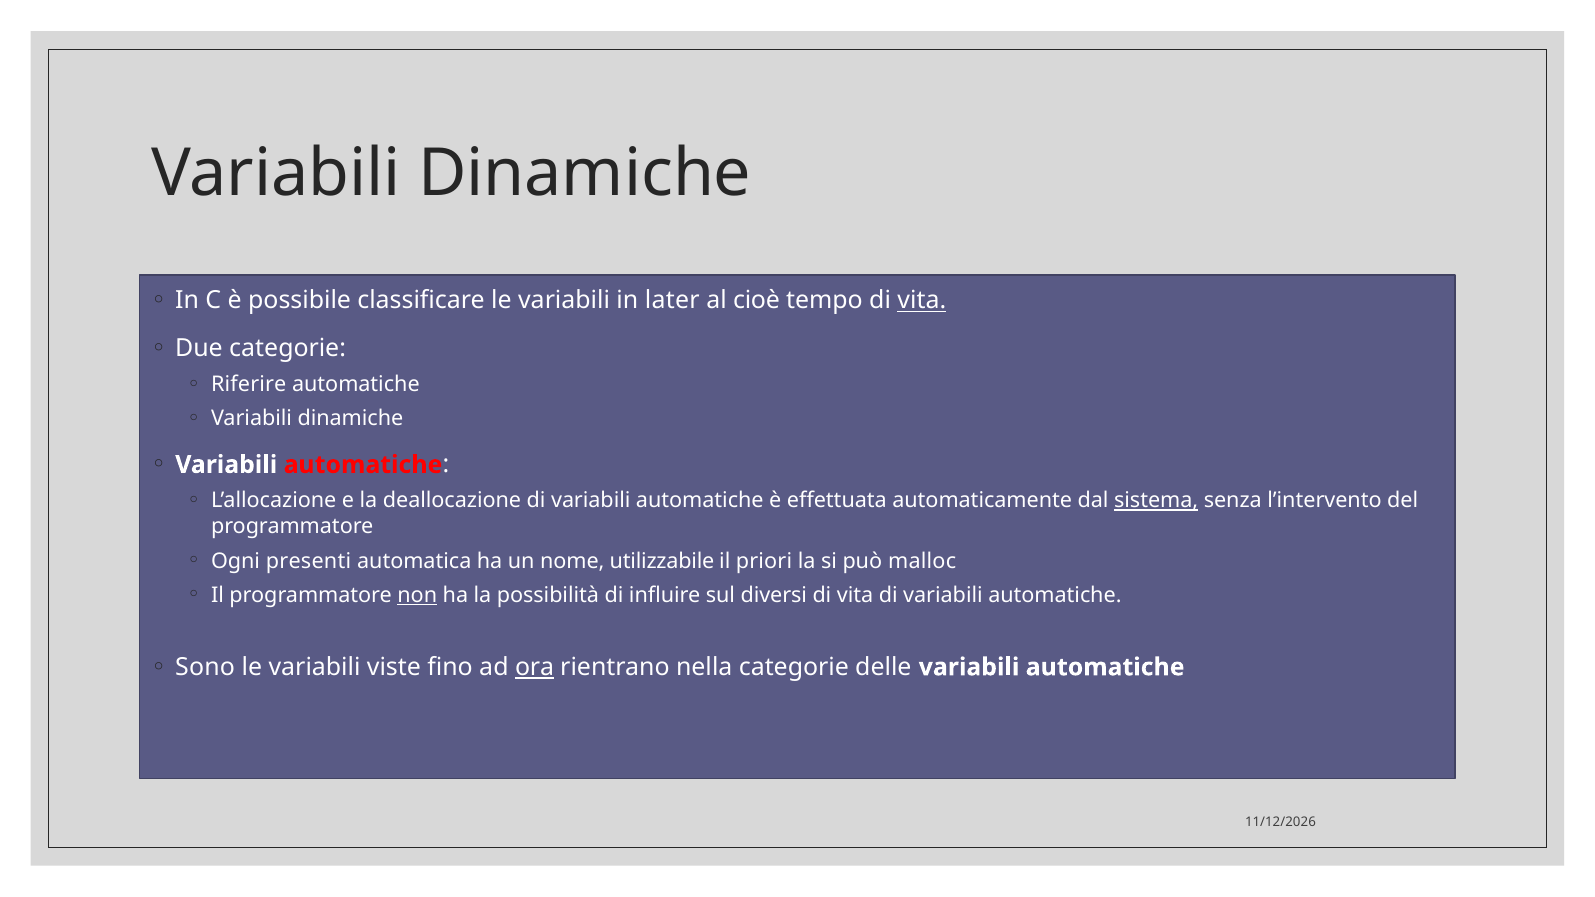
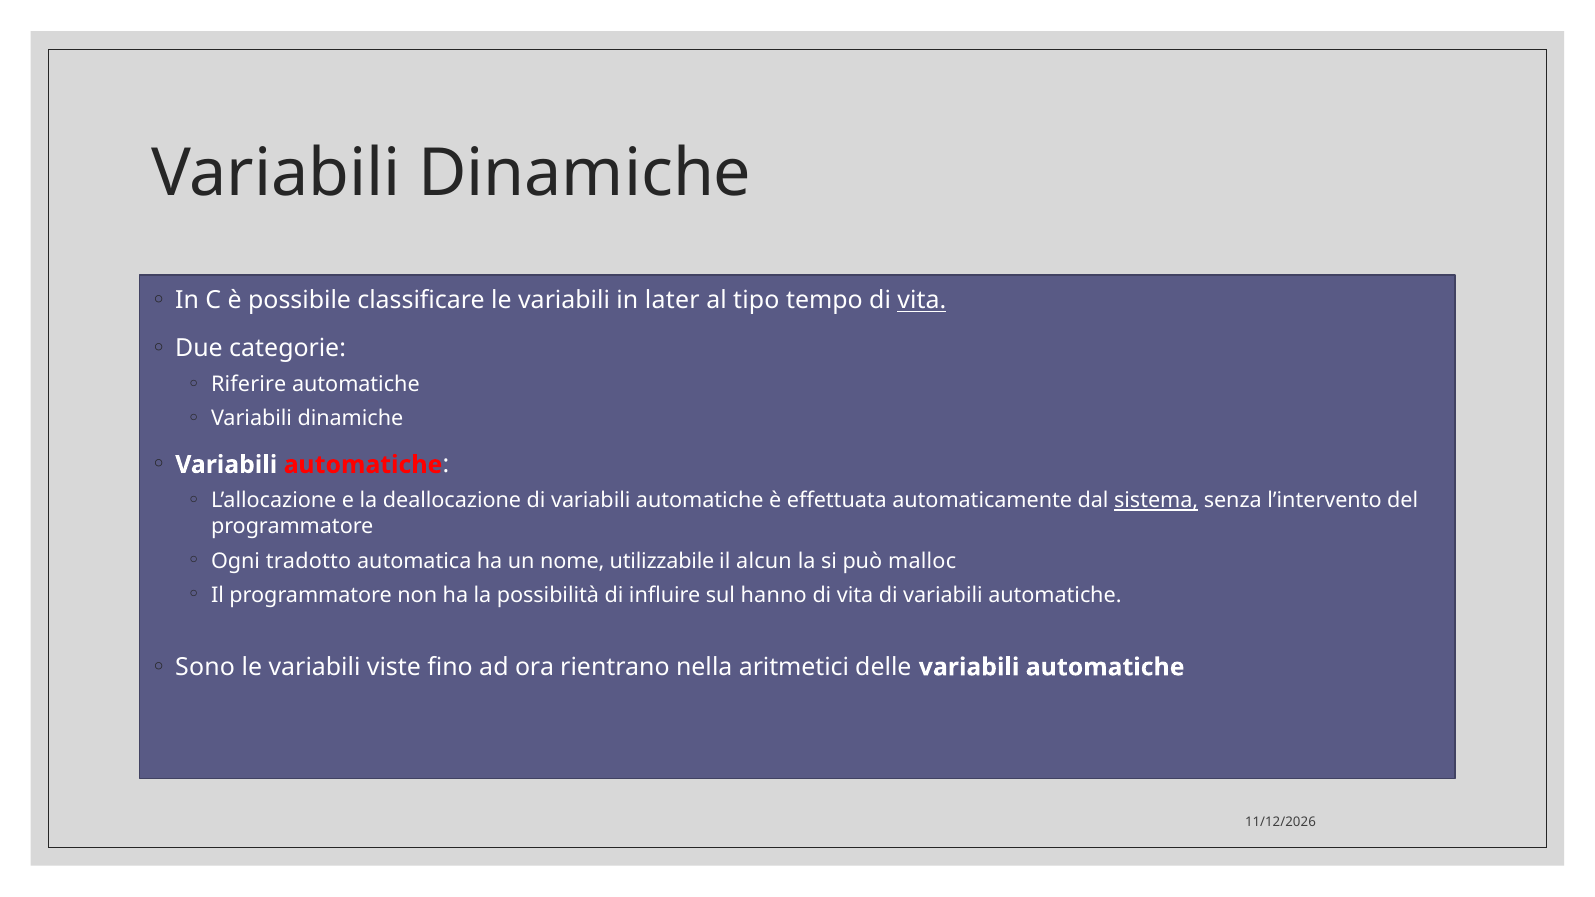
cioè: cioè -> tipo
presenti: presenti -> tradotto
priori: priori -> alcun
non underline: present -> none
diversi: diversi -> hanno
ora underline: present -> none
nella categorie: categorie -> aritmetici
